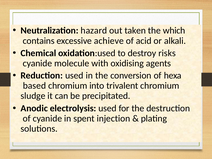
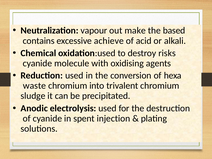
hazard: hazard -> vapour
taken: taken -> make
which: which -> based
based: based -> waste
